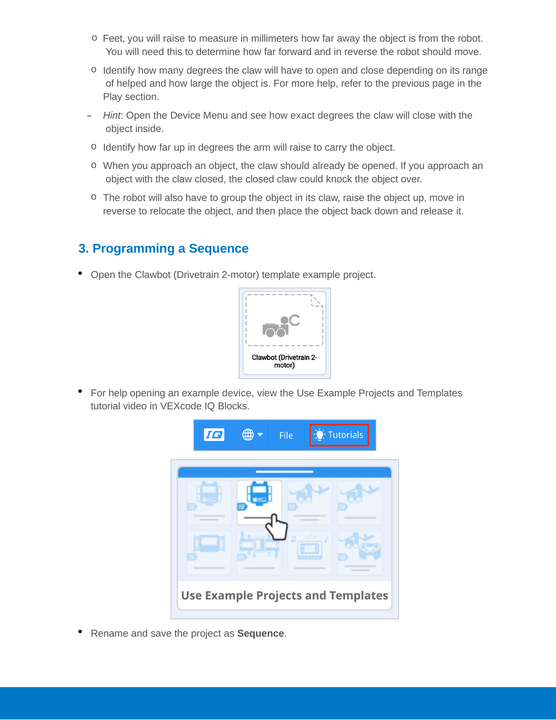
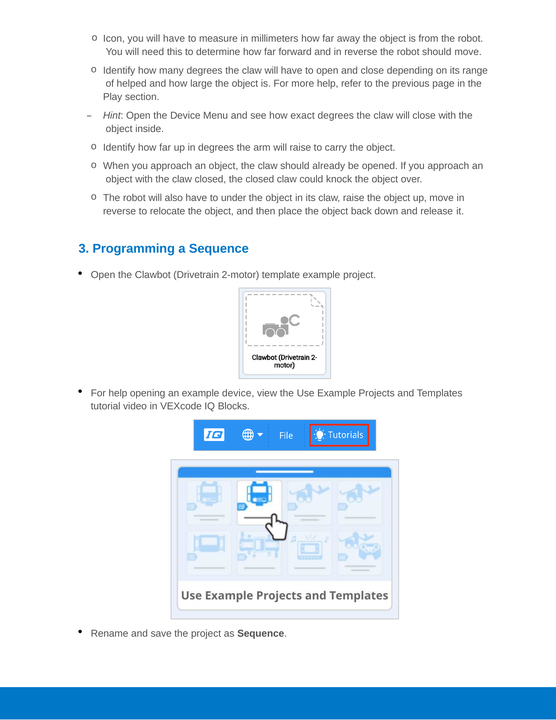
Feet: Feet -> Icon
you will raise: raise -> have
group: group -> under
